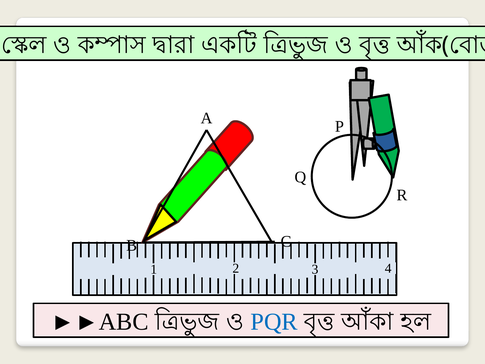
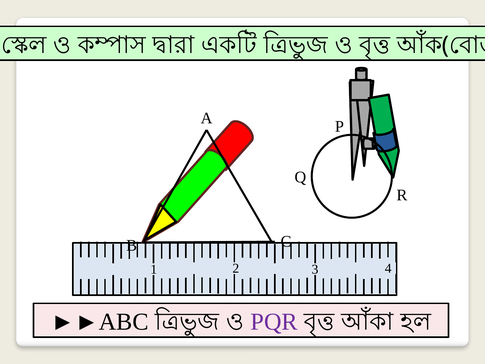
PQR colour: blue -> purple
